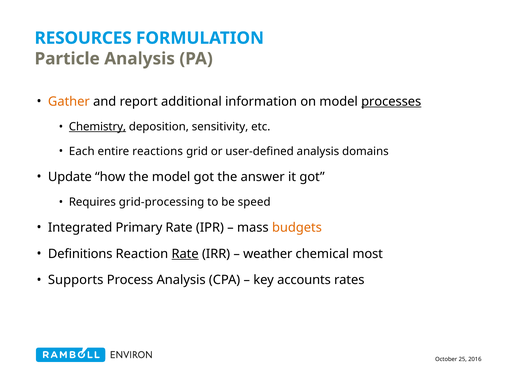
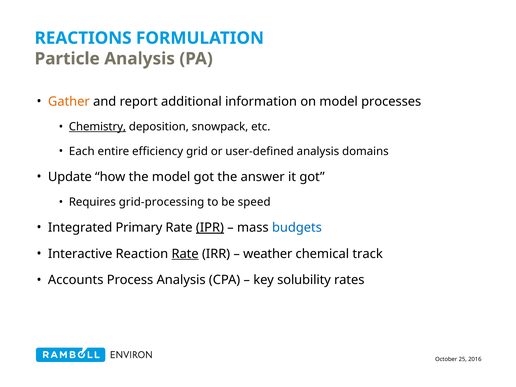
RESOURCES: RESOURCES -> REACTIONS
processes underline: present -> none
sensitivity: sensitivity -> snowpack
reactions: reactions -> efficiency
IPR underline: none -> present
budgets colour: orange -> blue
Definitions: Definitions -> Interactive
most: most -> track
Supports: Supports -> Accounts
accounts: accounts -> solubility
